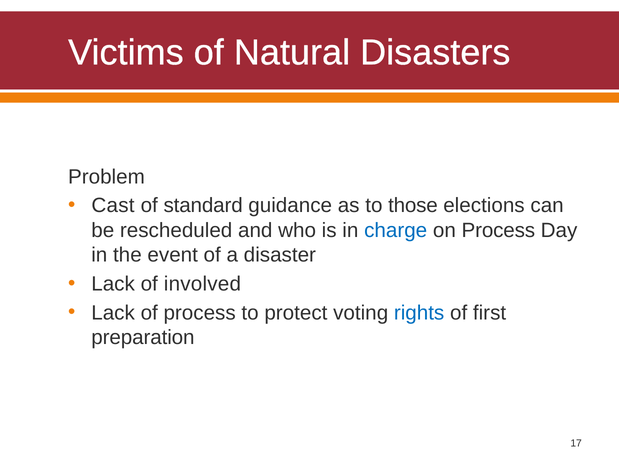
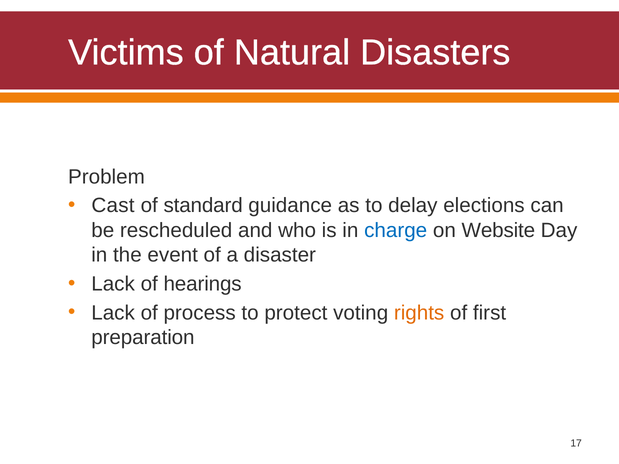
those: those -> delay
on Process: Process -> Website
involved: involved -> hearings
rights colour: blue -> orange
